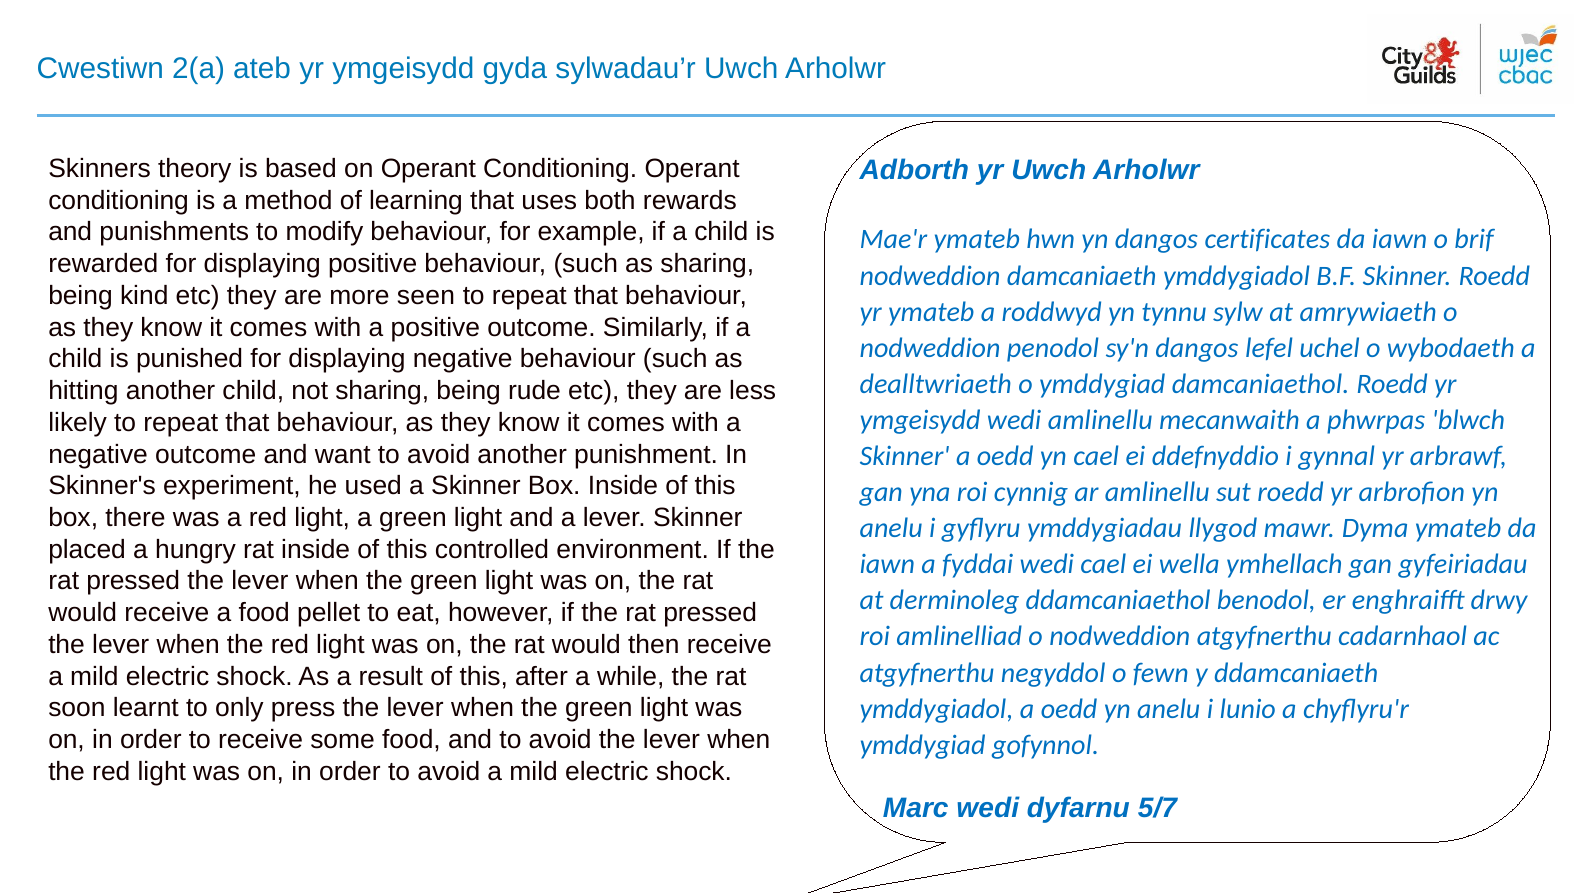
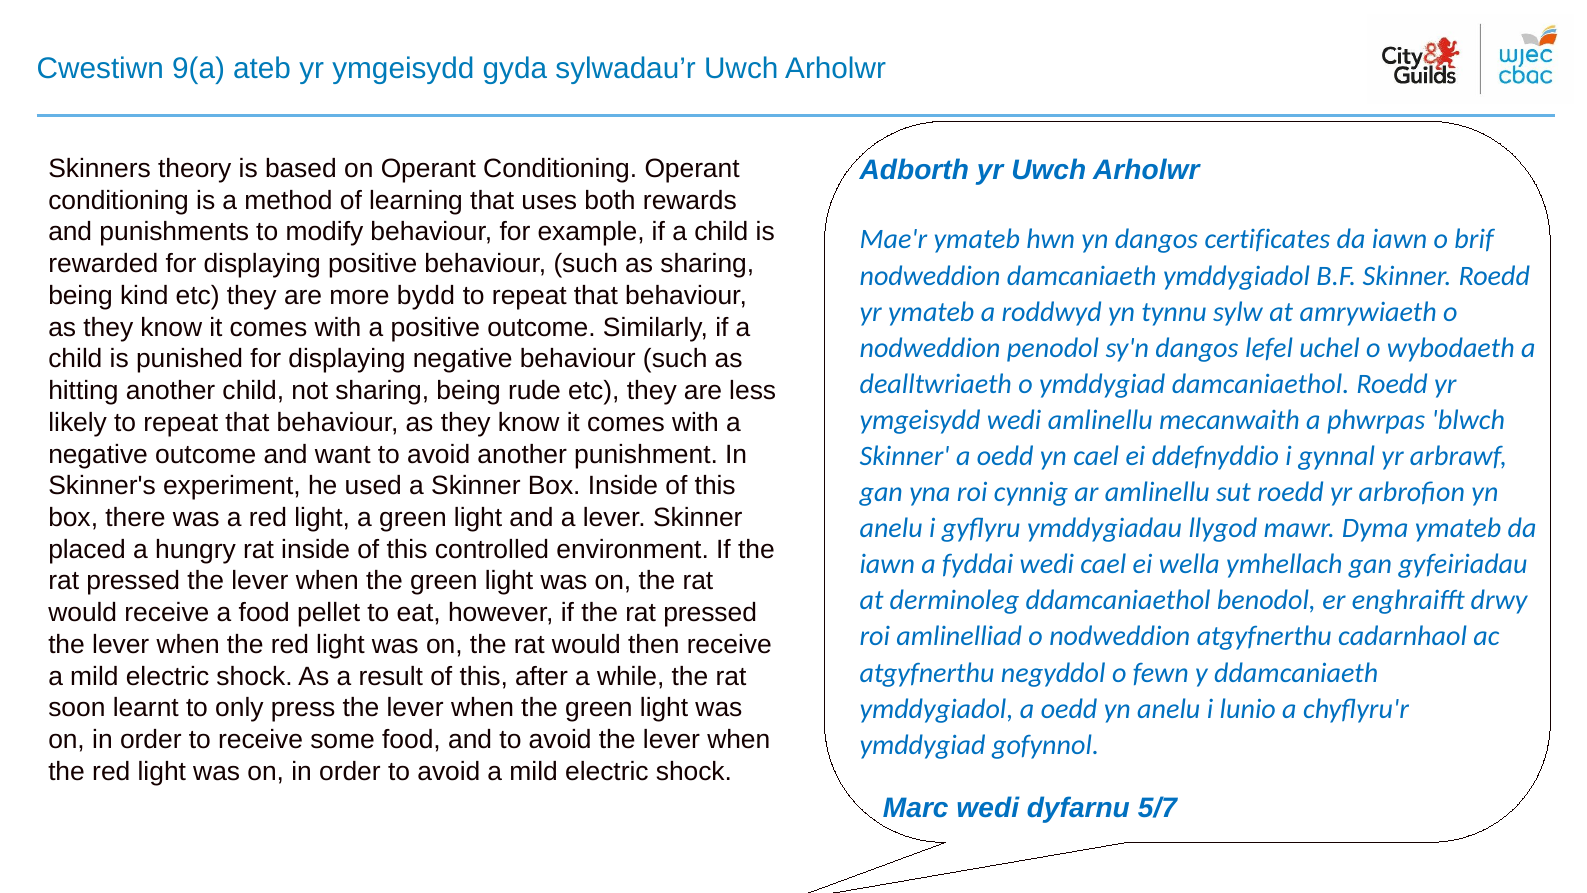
2(a: 2(a -> 9(a
seen: seen -> bydd
